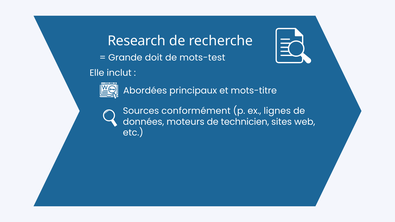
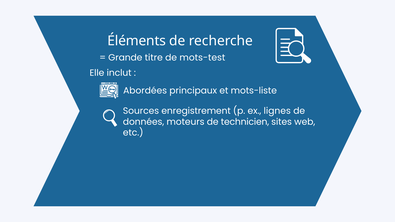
Research: Research -> Éléments
doit: doit -> titre
mots-titre: mots-titre -> mots-liste
conformément: conformément -> enregistrement
